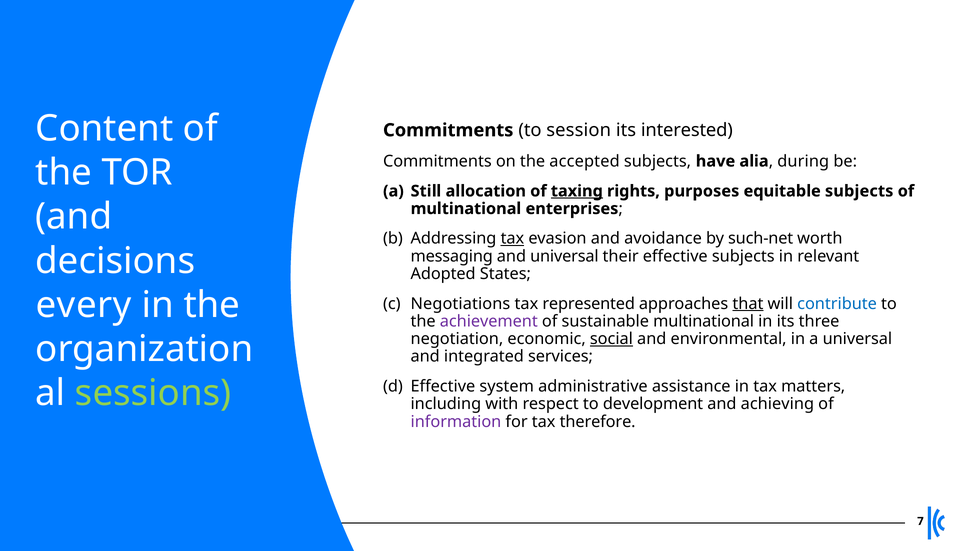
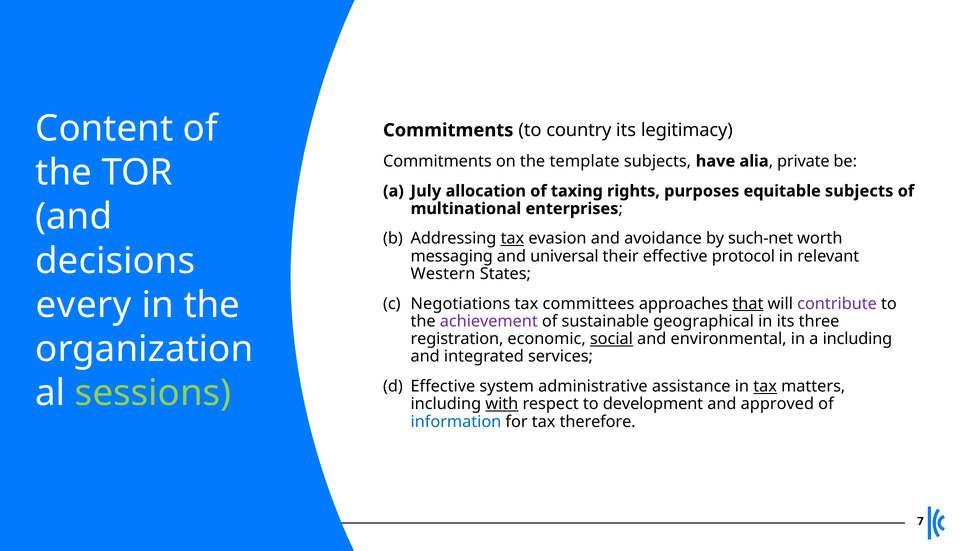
session: session -> country
interested: interested -> legitimacy
accepted: accepted -> template
during: during -> private
Still: Still -> July
taxing underline: present -> none
effective subjects: subjects -> protocol
Adopted: Adopted -> Western
represented: represented -> committees
contribute colour: blue -> purple
sustainable multinational: multinational -> geographical
negotiation: negotiation -> registration
a universal: universal -> including
tax at (765, 387) underline: none -> present
with underline: none -> present
achieving: achieving -> approved
information colour: purple -> blue
